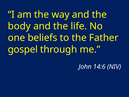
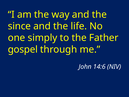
body: body -> since
beliefs: beliefs -> simply
